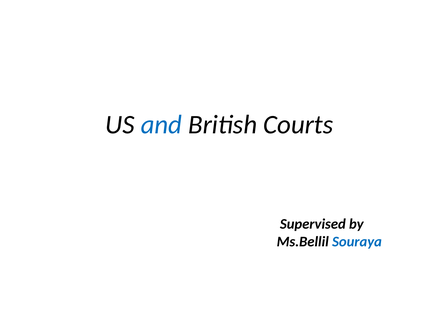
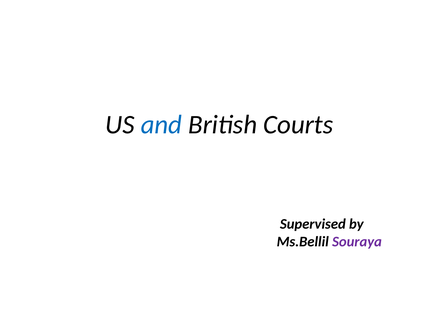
Souraya colour: blue -> purple
